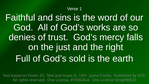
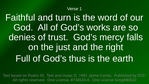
sins: sins -> turn
sold: sold -> thus
